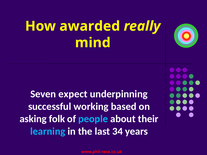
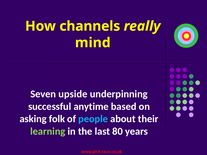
awarded: awarded -> channels
expect: expect -> upside
working: working -> anytime
learning colour: light blue -> light green
34: 34 -> 80
